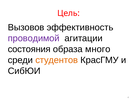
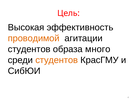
Вызовов: Вызовов -> Высокая
проводимой colour: purple -> orange
состояния at (29, 50): состояния -> студентов
